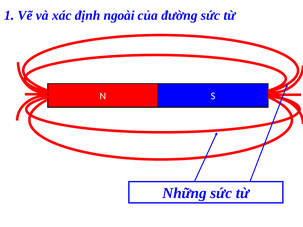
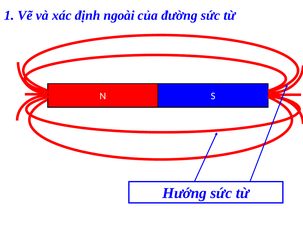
Những: Những -> Hướng
